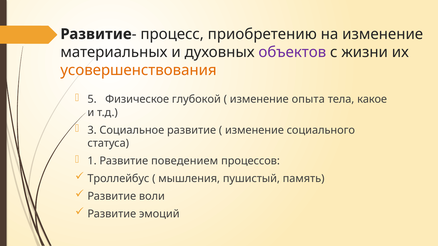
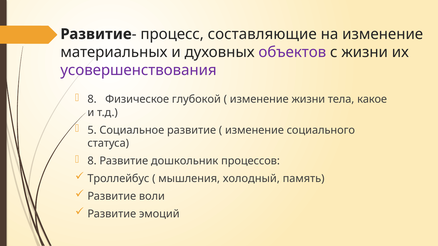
приобретению: приобретению -> составляющие
усовершенствования colour: orange -> purple
5 at (92, 99): 5 -> 8
изменение опыта: опыта -> жизни
3: 3 -> 5
1 at (92, 161): 1 -> 8
поведением: поведением -> дошкольник
пушистый: пушистый -> холодный
